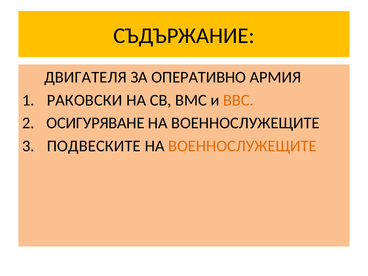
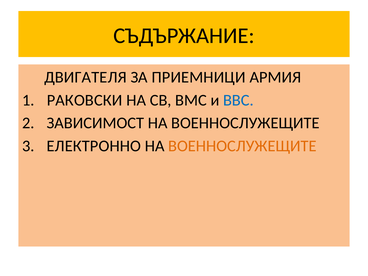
ОПЕРАТИВНО: ОПЕРАТИВНО -> ПРИЕМНИЦИ
ВВС colour: orange -> blue
ОСИГУРЯВАНЕ: ОСИГУРЯВАНЕ -> ЗАВИСИМОСТ
ПОДВЕСКИТЕ: ПОДВЕСКИТЕ -> ЕЛЕКТРОННО
